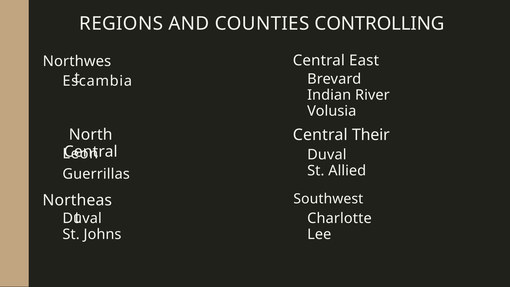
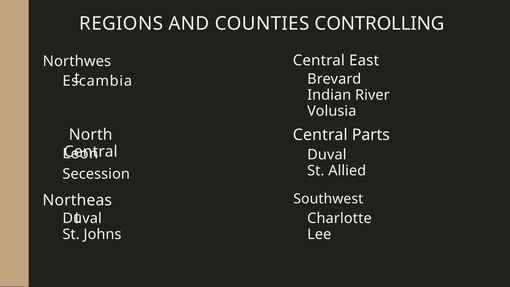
Their: Their -> Parts
Guerrillas: Guerrillas -> Secession
